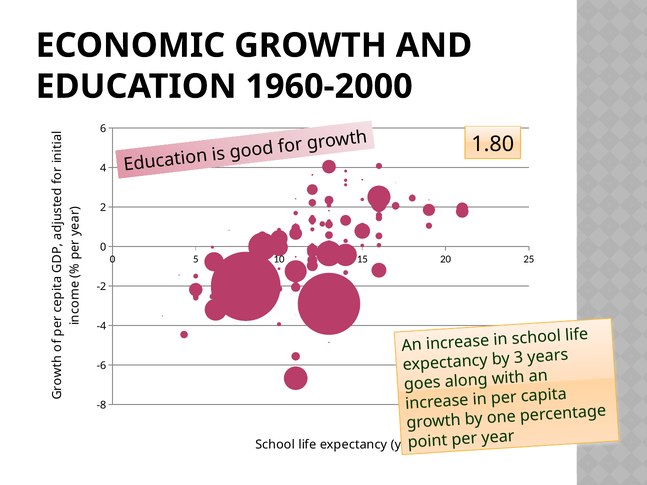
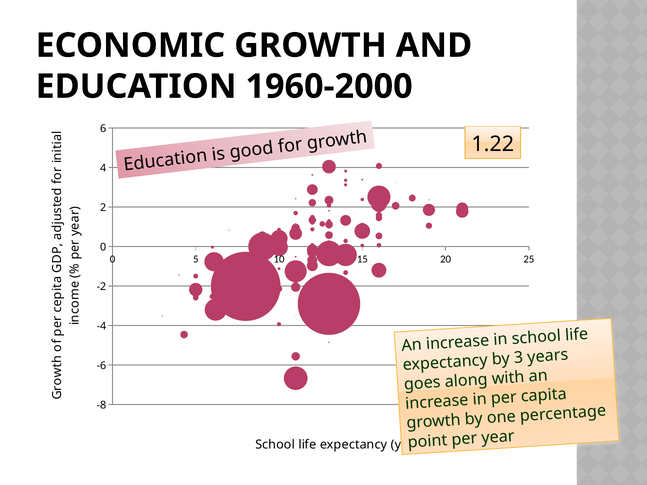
1.80: 1.80 -> 1.22
